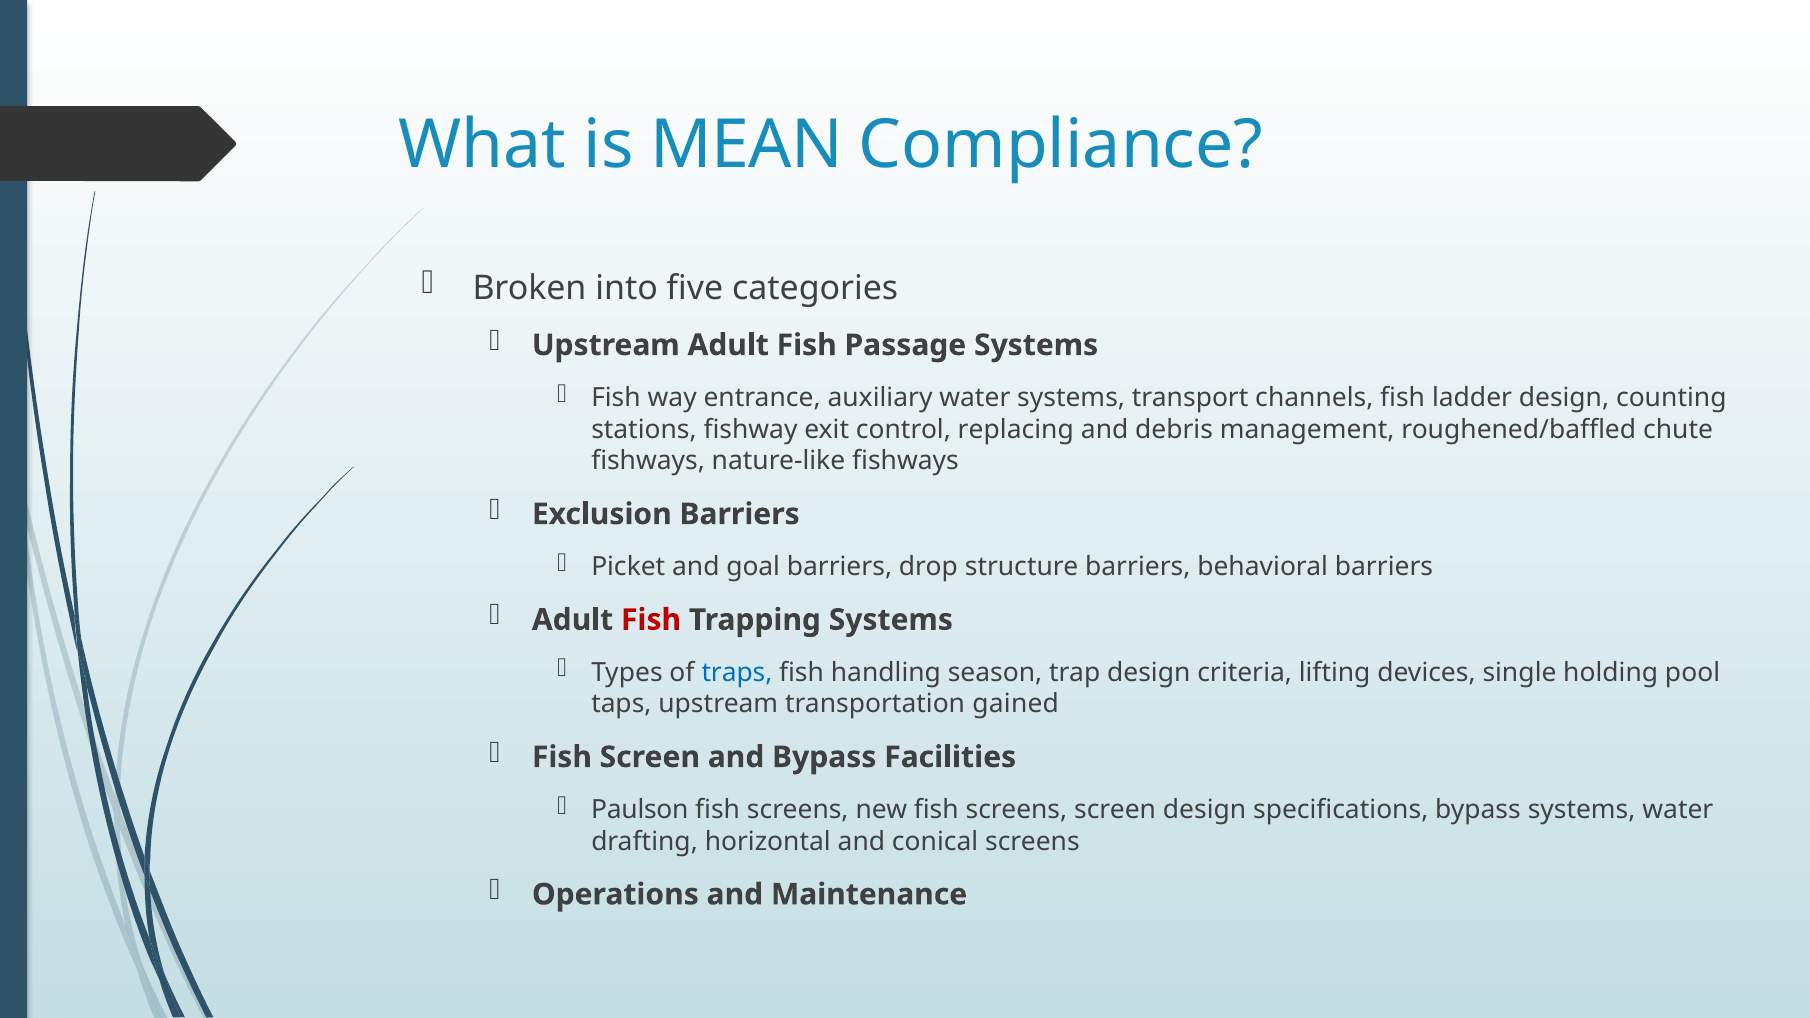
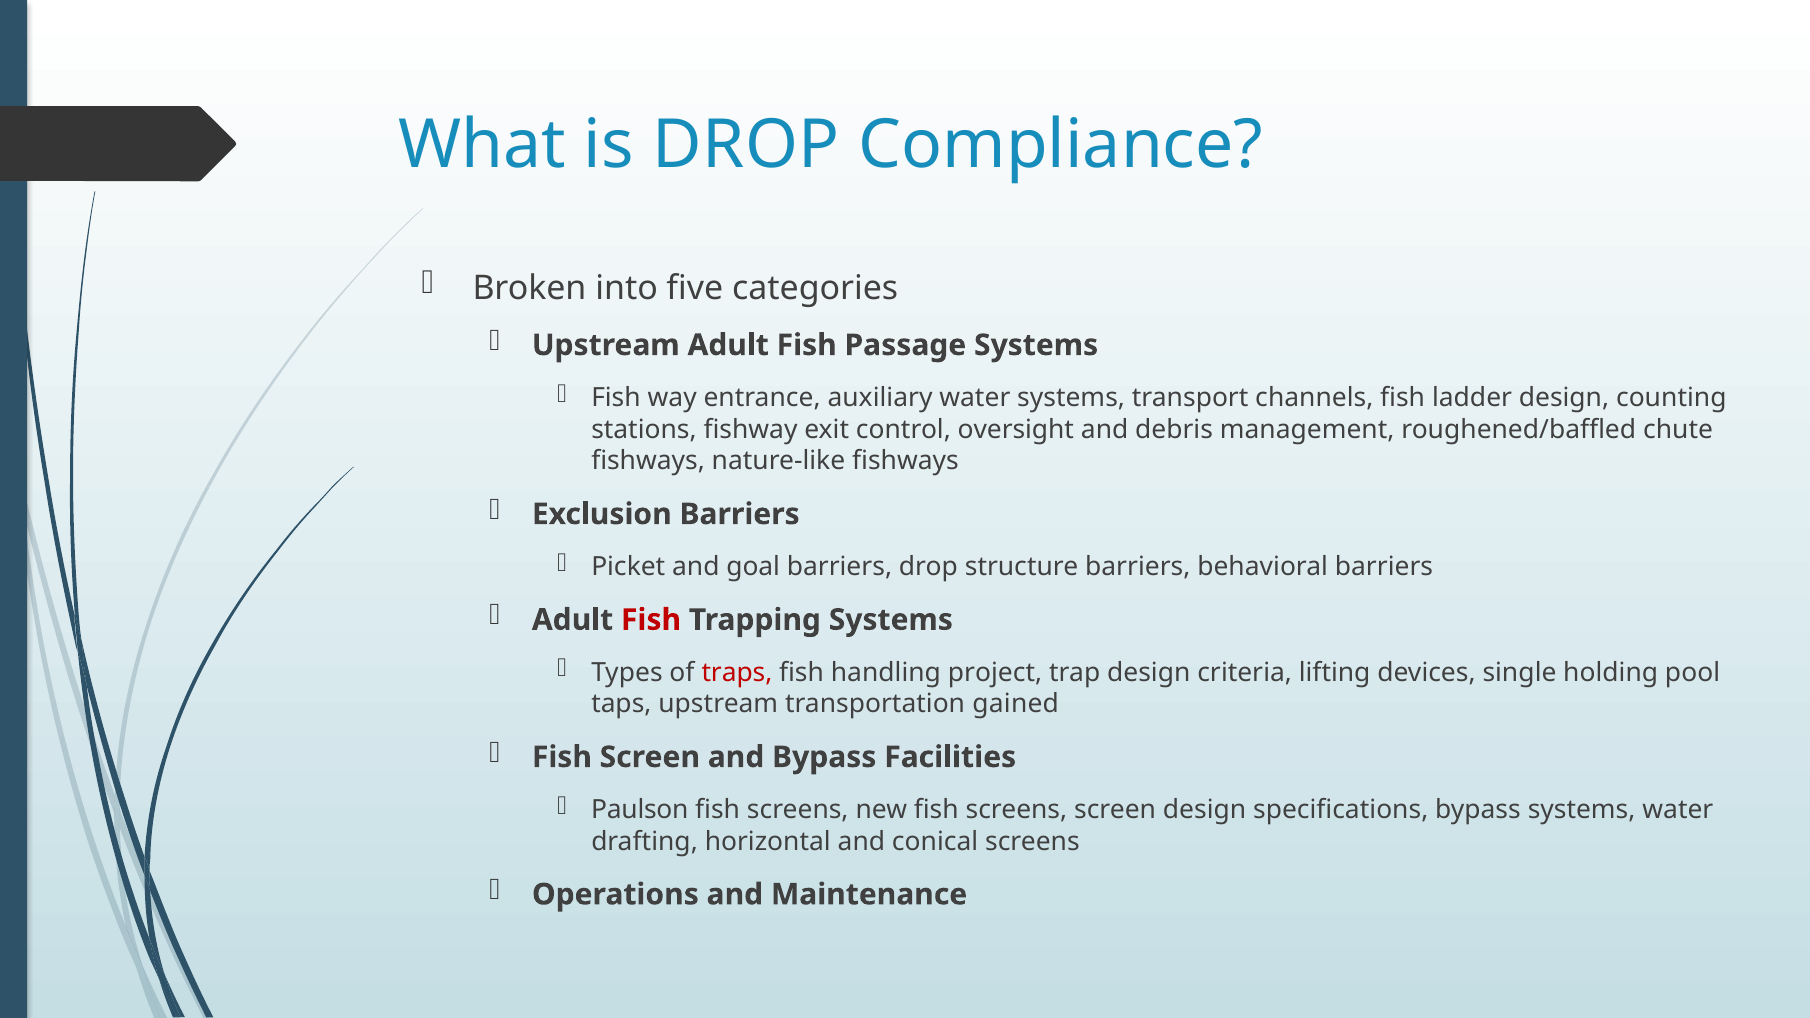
is MEAN: MEAN -> DROP
replacing: replacing -> oversight
traps colour: blue -> red
season: season -> project
